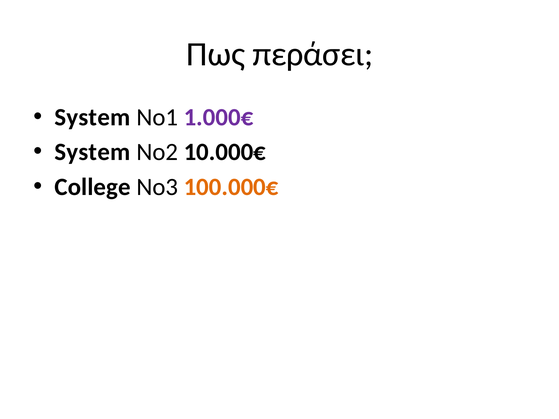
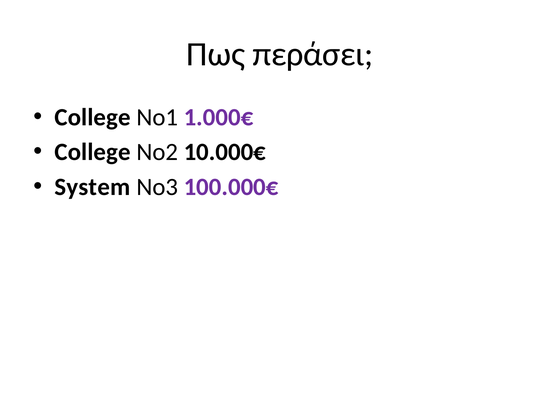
System at (93, 117): System -> College
System at (93, 152): System -> College
College: College -> System
100.000€ colour: orange -> purple
